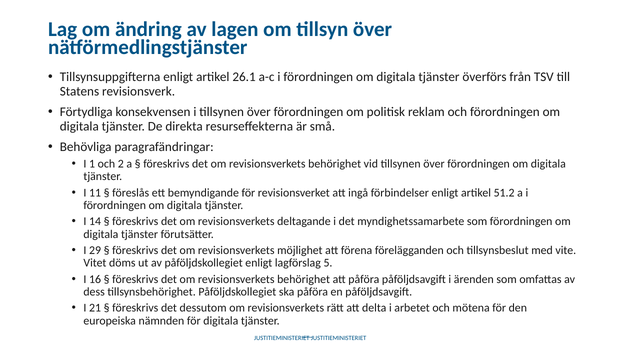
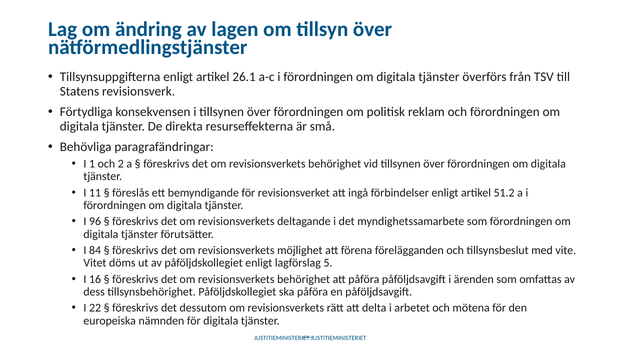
14: 14 -> 96
29: 29 -> 84
21: 21 -> 22
